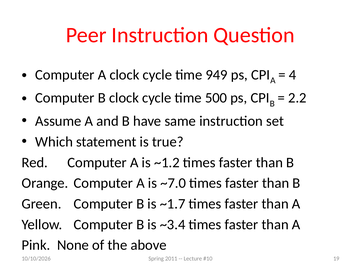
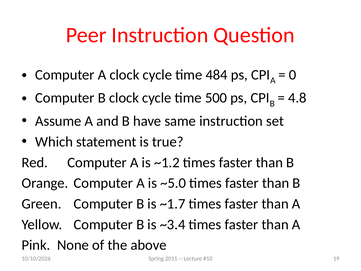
949: 949 -> 484
4: 4 -> 0
2.2: 2.2 -> 4.8
~7.0: ~7.0 -> ~5.0
